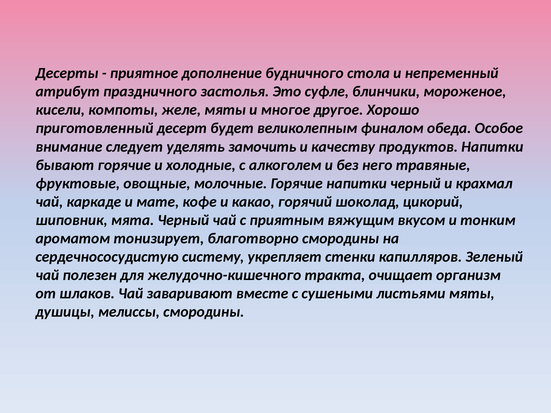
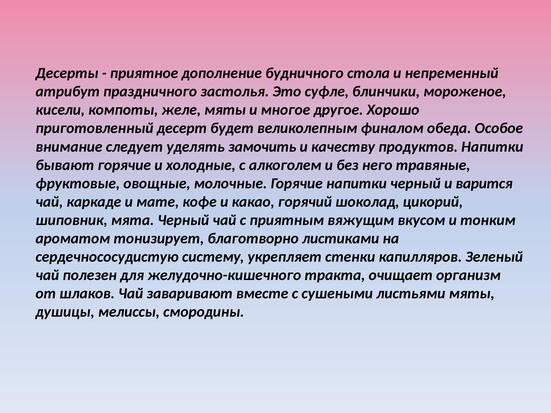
крахмал: крахмал -> варится
благотворно смородины: смородины -> листиками
